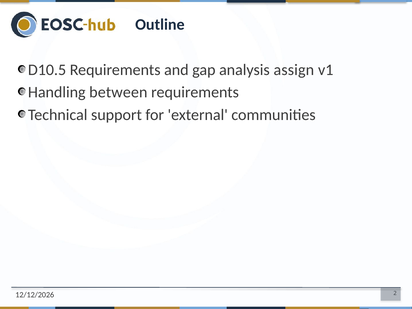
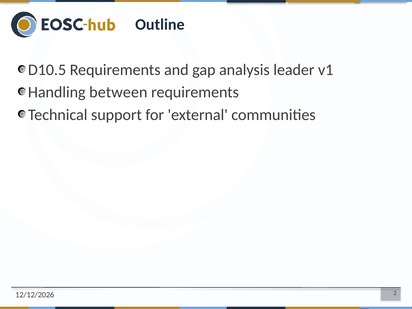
assign: assign -> leader
